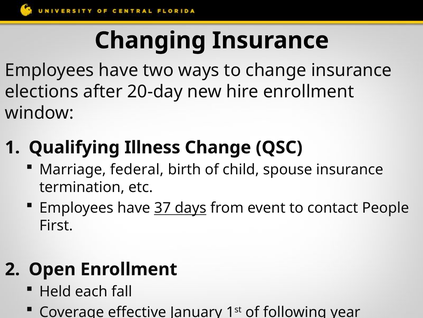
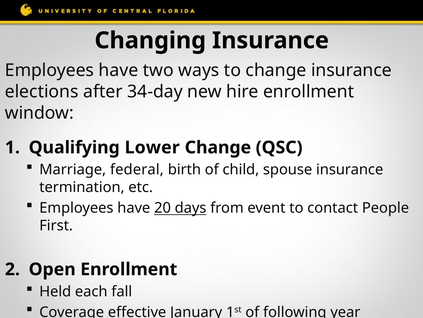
20-day: 20-day -> 34-day
Illness: Illness -> Lower
37: 37 -> 20
